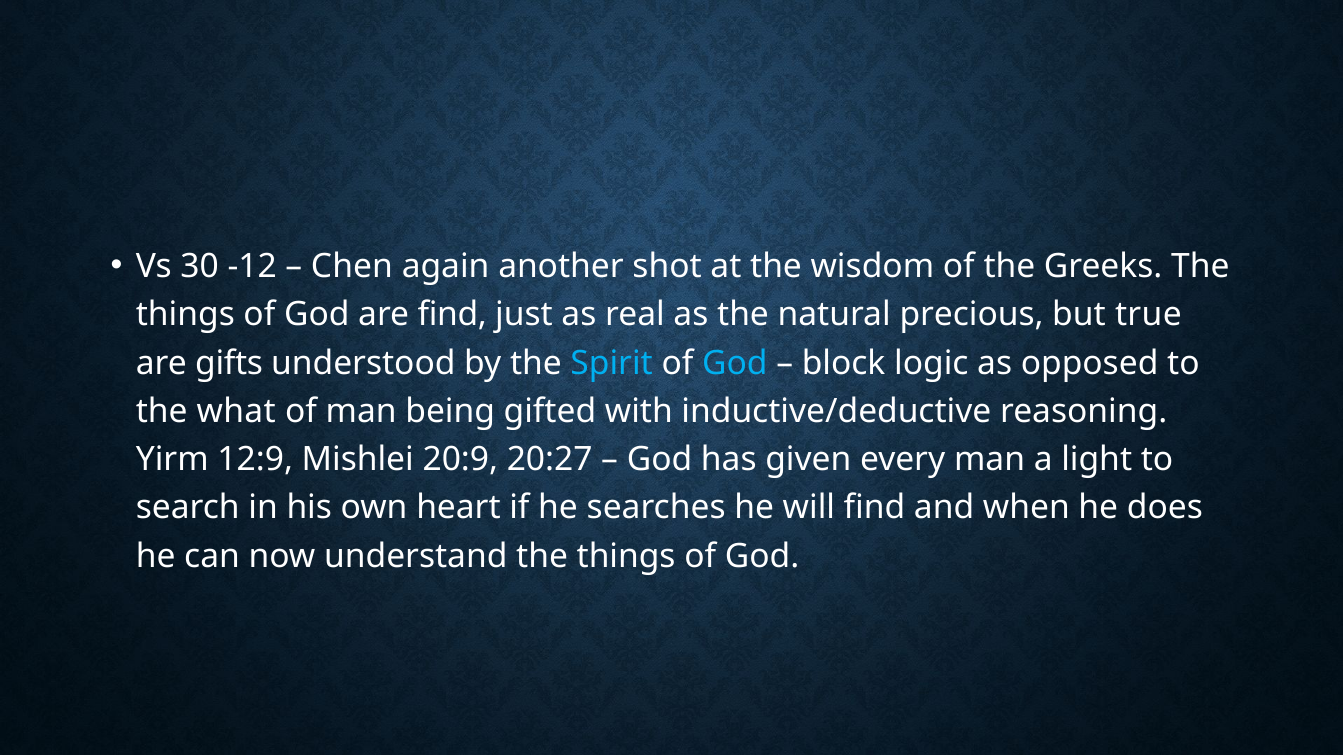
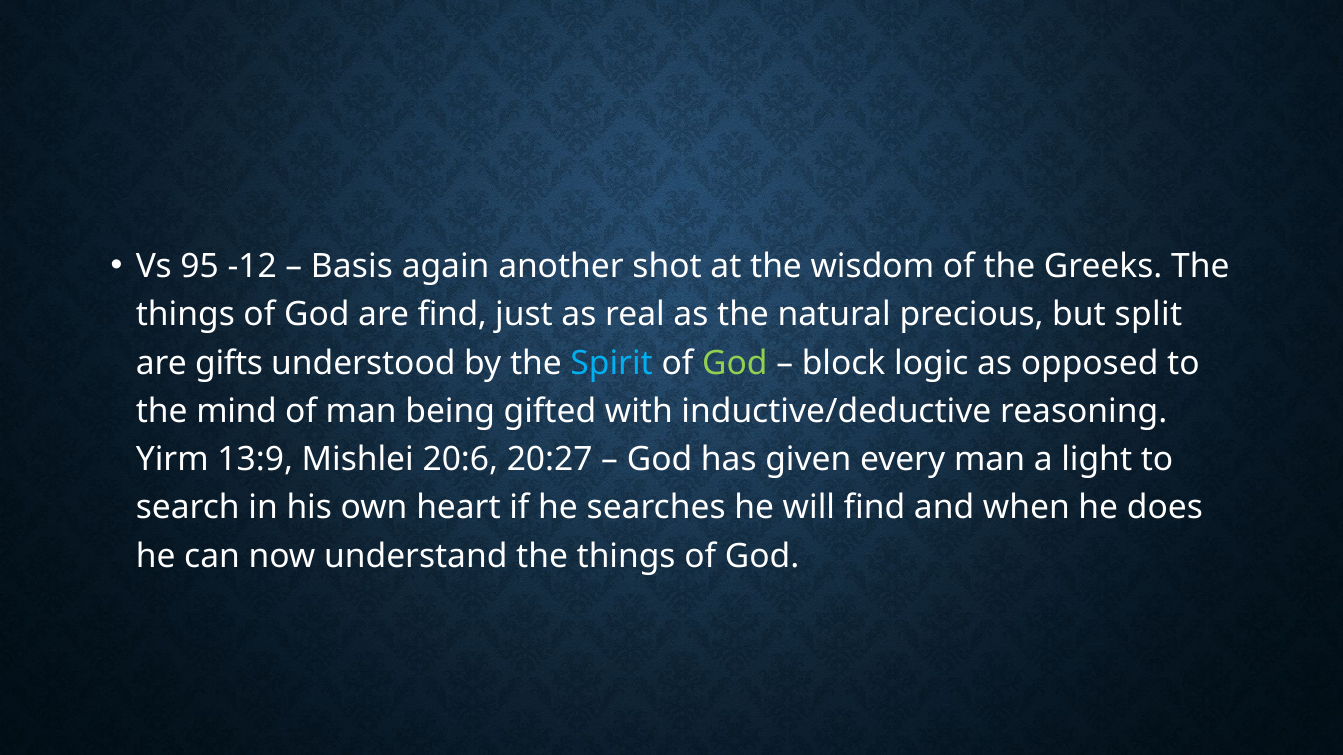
30: 30 -> 95
Chen: Chen -> Basis
true: true -> split
God at (735, 363) colour: light blue -> light green
what: what -> mind
12:9: 12:9 -> 13:9
20:9: 20:9 -> 20:6
